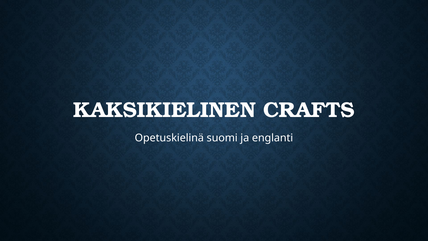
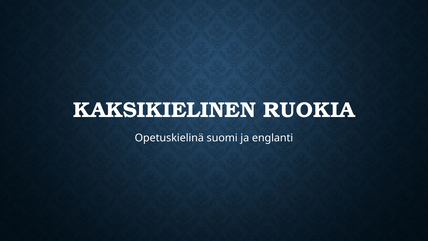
CRAFTS: CRAFTS -> RUOKIA
